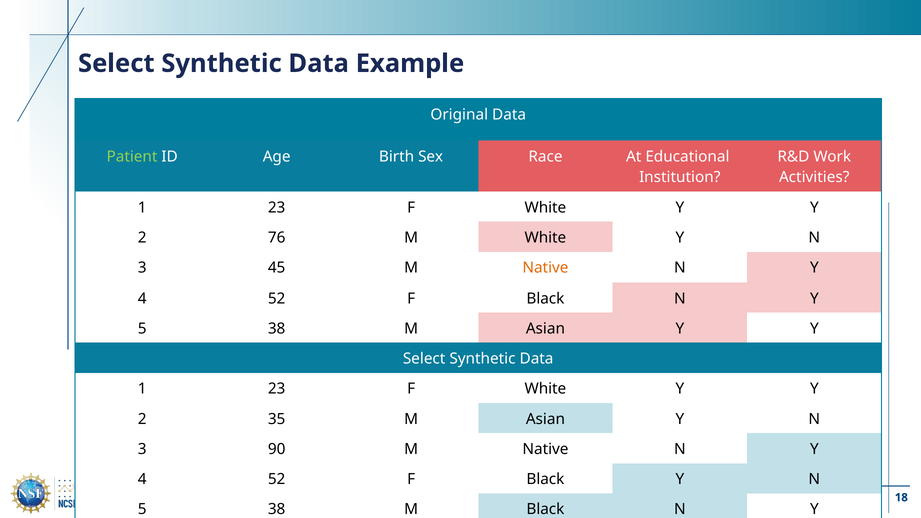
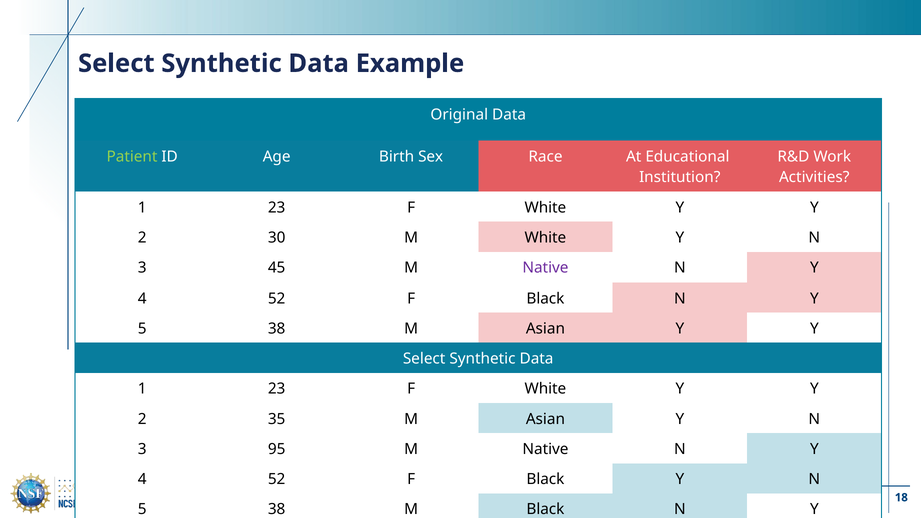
76: 76 -> 30
Native at (545, 268) colour: orange -> purple
90: 90 -> 95
